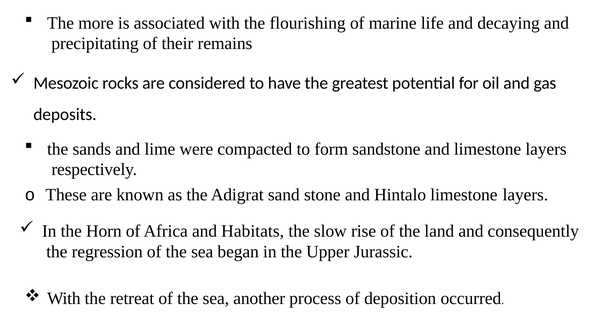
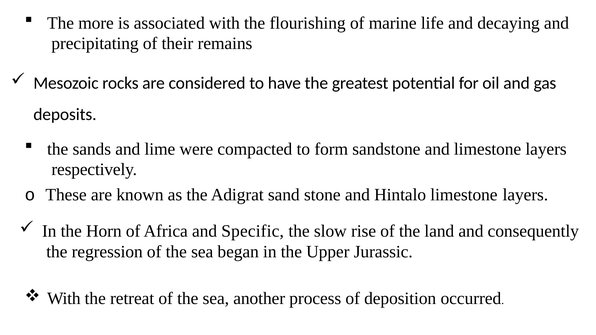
Habitats: Habitats -> Specific
